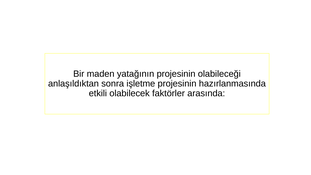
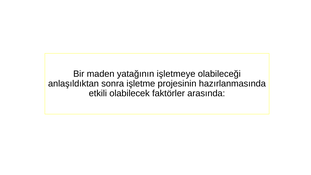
yatağının projesinin: projesinin -> işletmeye
